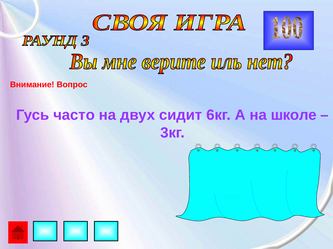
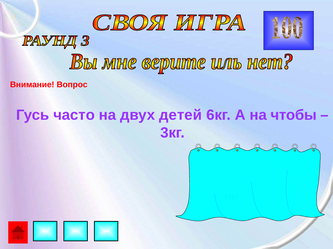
сидит: сидит -> детей
школе: школе -> чтобы
